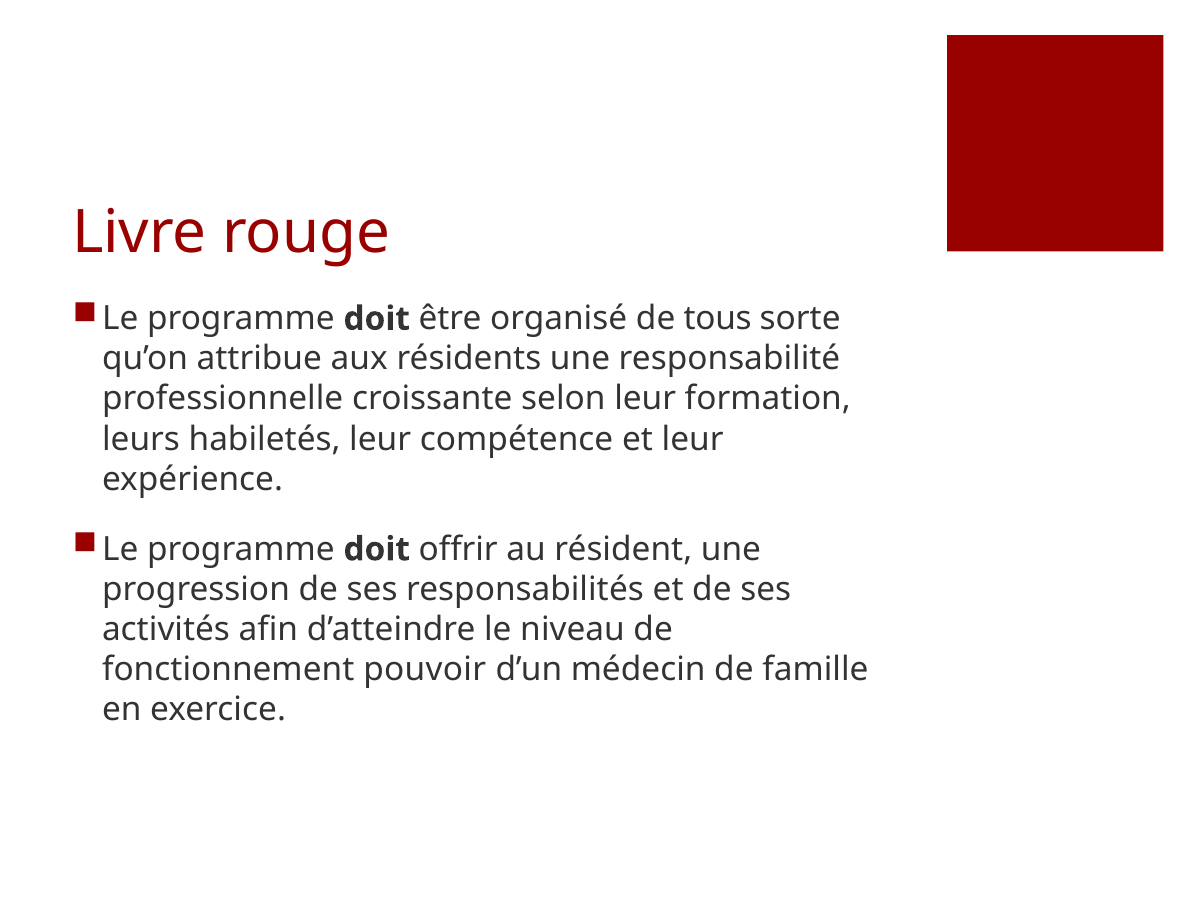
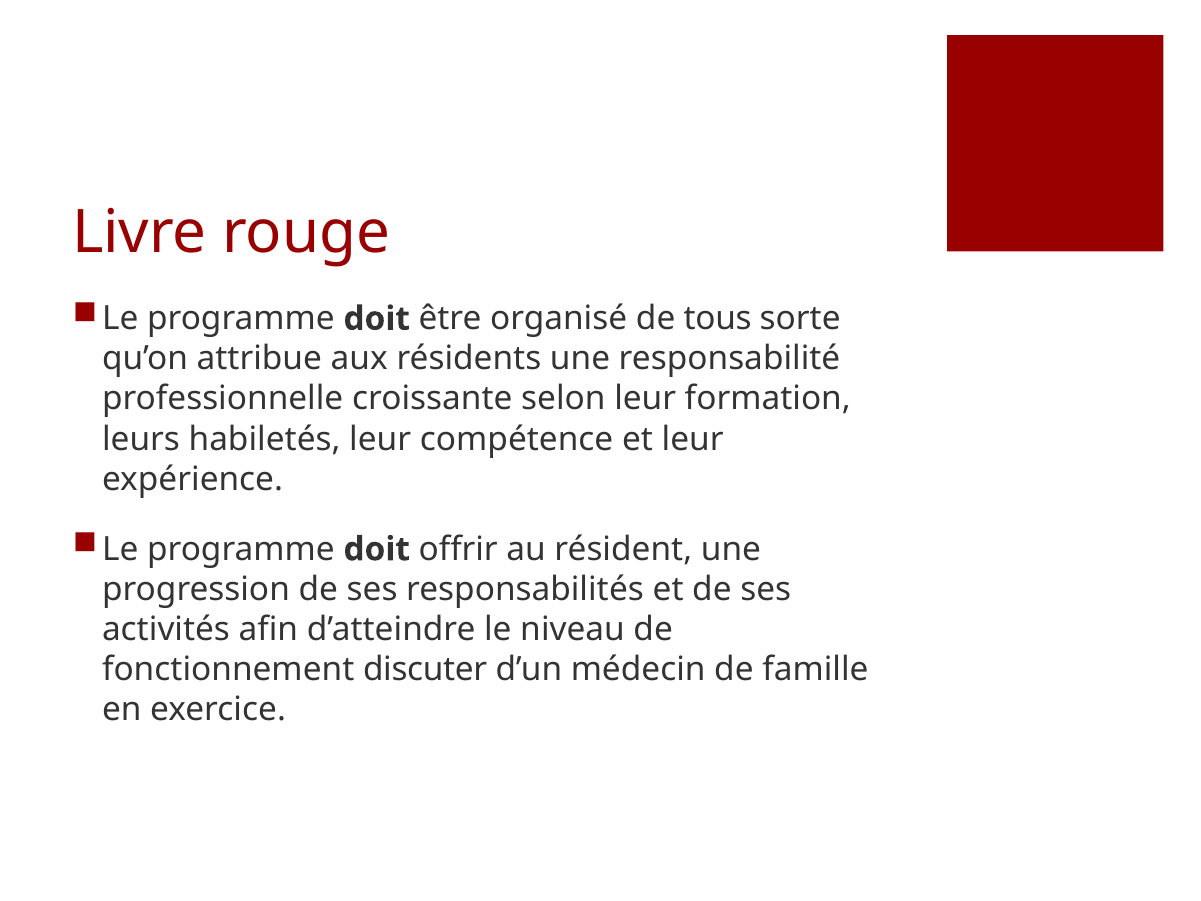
pouvoir: pouvoir -> discuter
